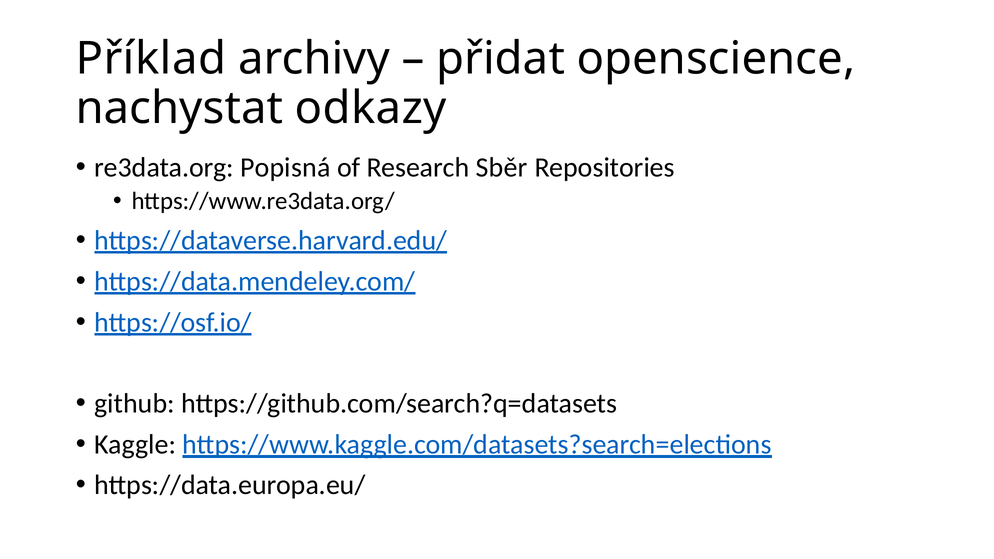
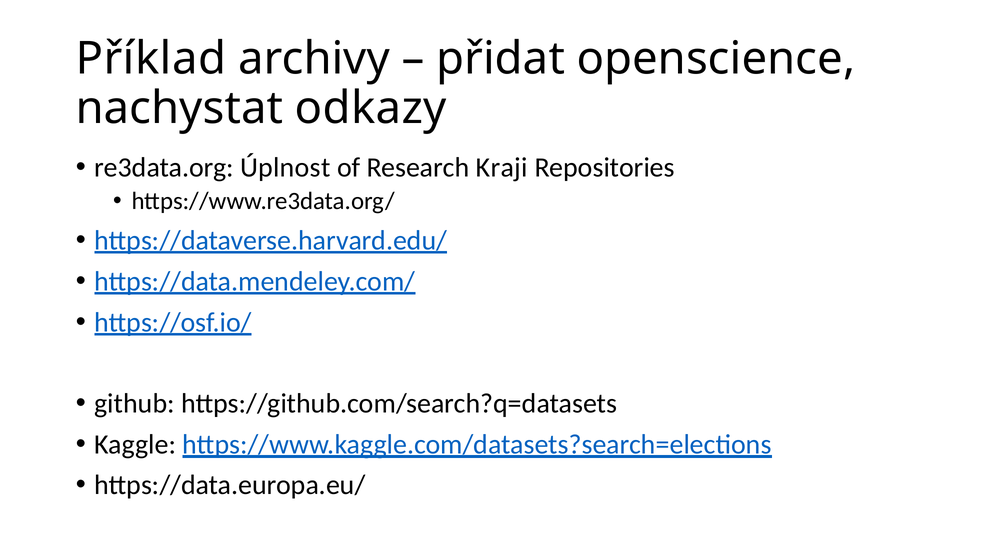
Popisná: Popisná -> Úplnost
Sběr: Sběr -> Kraji
